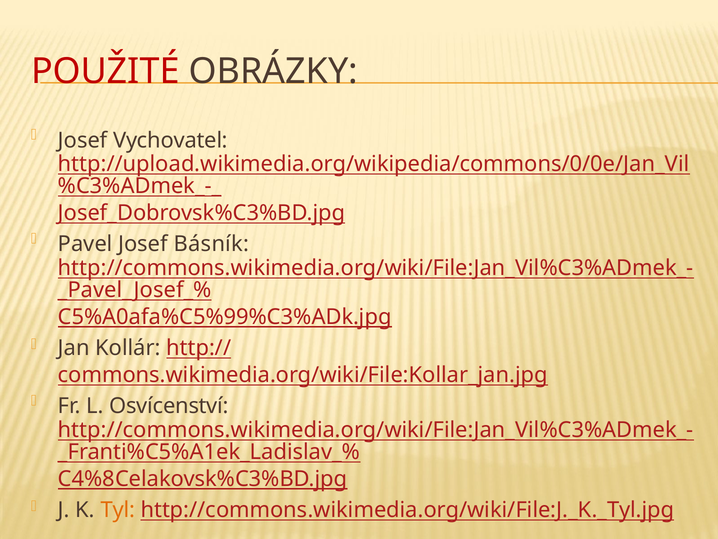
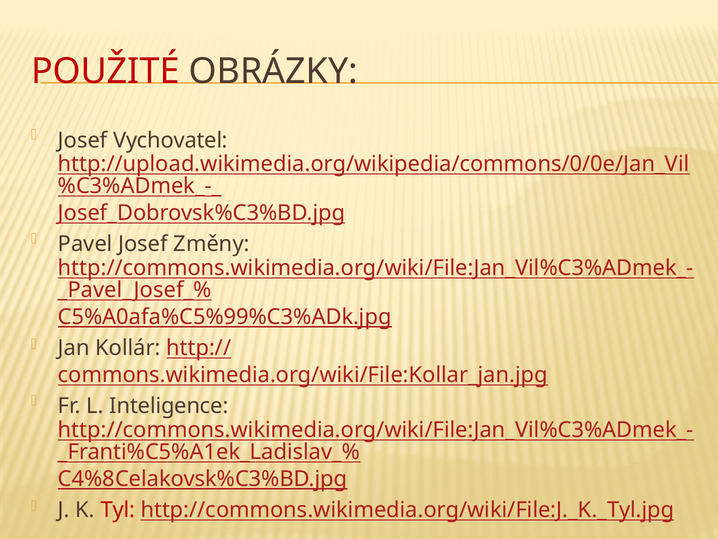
Básník: Básník -> Změny
Osvícenství: Osvícenství -> Inteligence
Tyl colour: orange -> red
